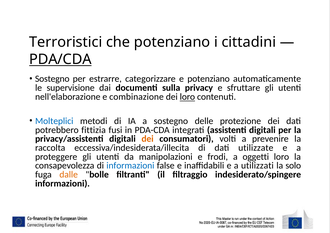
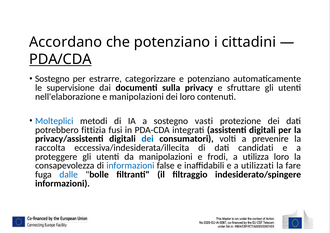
Terroristici: Terroristici -> Accordano
e combinazione: combinazione -> manipolazioni
loro at (187, 97) underline: present -> none
delle: delle -> vasti
dei at (148, 139) colour: orange -> blue
utilizzate: utilizzate -> candidati
oggetti: oggetti -> utilizza
solo: solo -> fare
dalle colour: orange -> blue
